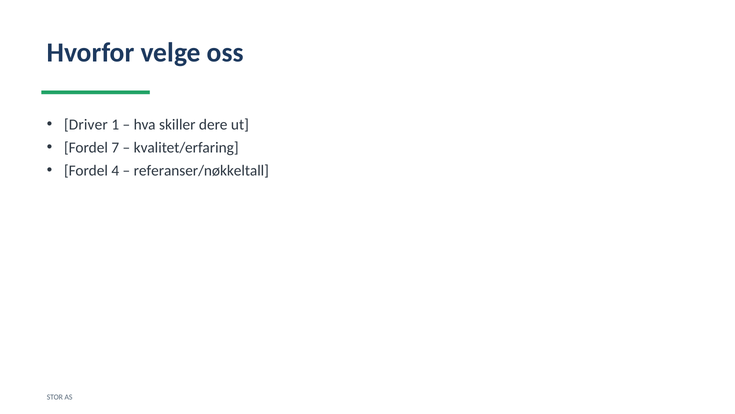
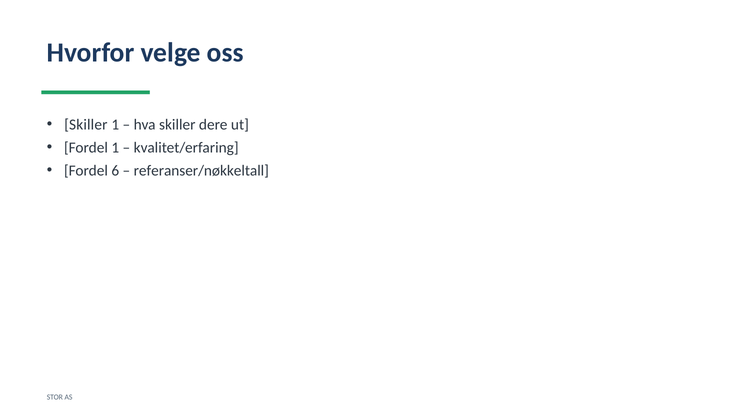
Driver at (86, 124): Driver -> Skiller
Fordel 7: 7 -> 1
4: 4 -> 6
